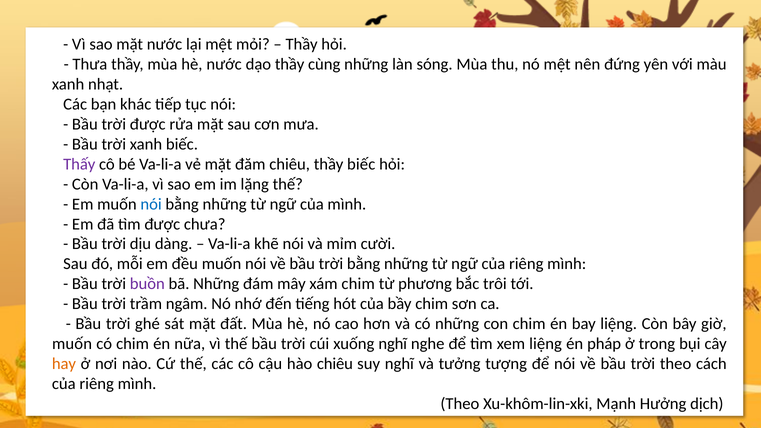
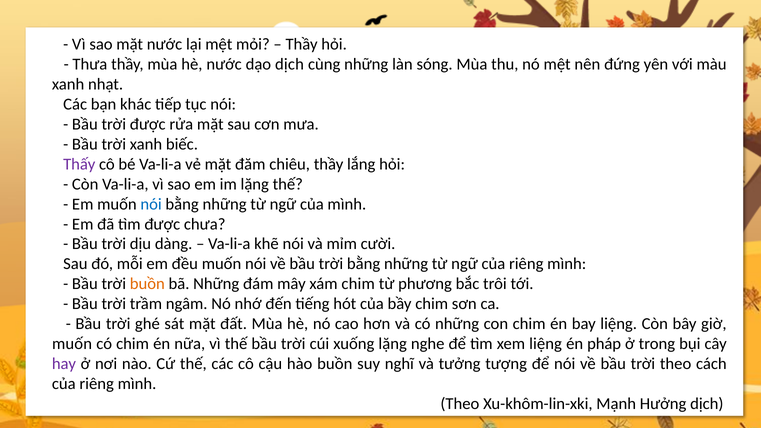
dạo thầy: thầy -> dịch
thầy biếc: biếc -> lắng
buồn at (147, 284) colour: purple -> orange
xuống nghĩ: nghĩ -> lặng
hay colour: orange -> purple
hào chiêu: chiêu -> buồn
